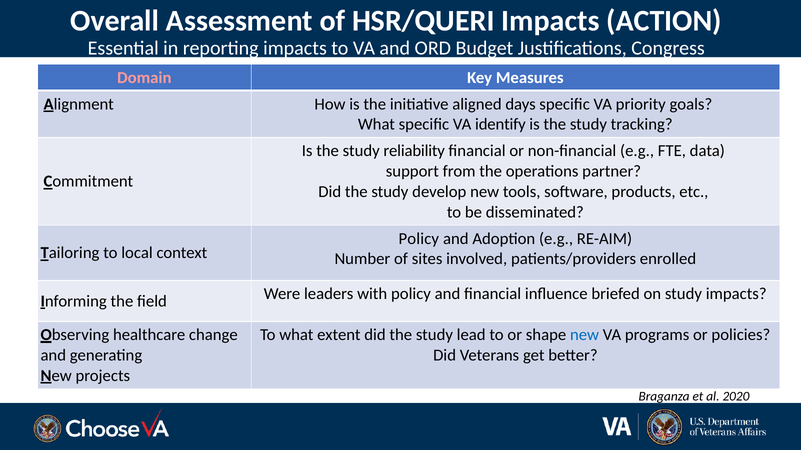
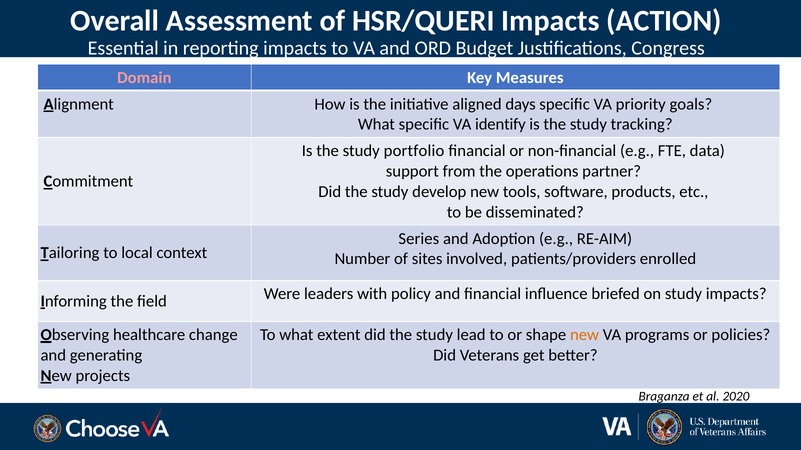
reliability: reliability -> portfolio
Policy at (419, 239): Policy -> Series
new at (585, 335) colour: blue -> orange
